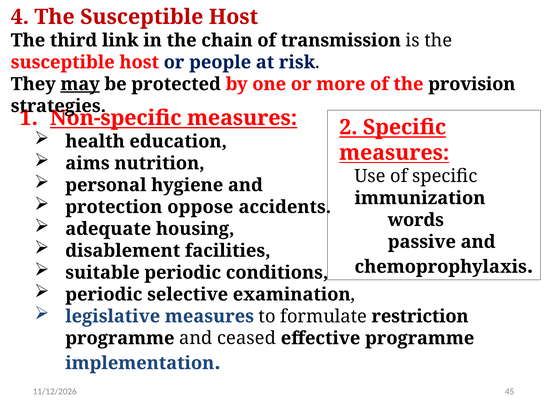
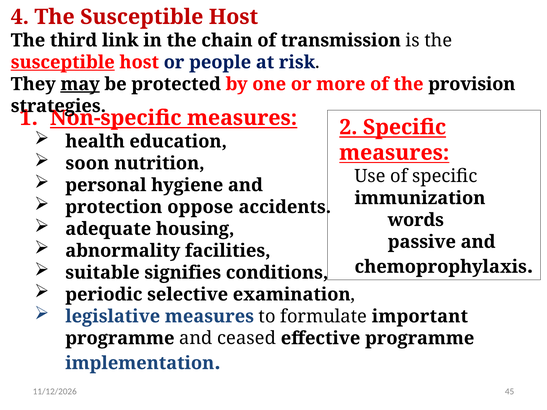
susceptible at (63, 62) underline: none -> present
aims: aims -> soon
disablement: disablement -> abnormality
suitable periodic: periodic -> signifies
restriction: restriction -> important
